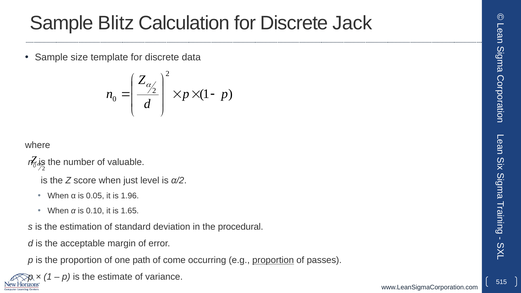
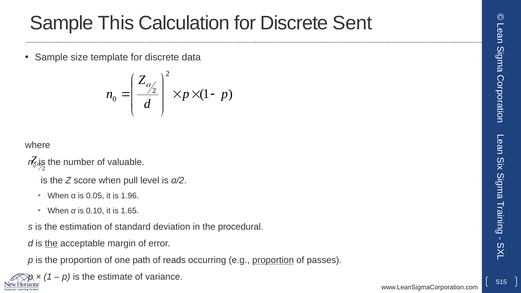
Blitz: Blitz -> This
Jack: Jack -> Sent
just: just -> pull
the at (51, 244) underline: none -> present
come: come -> reads
